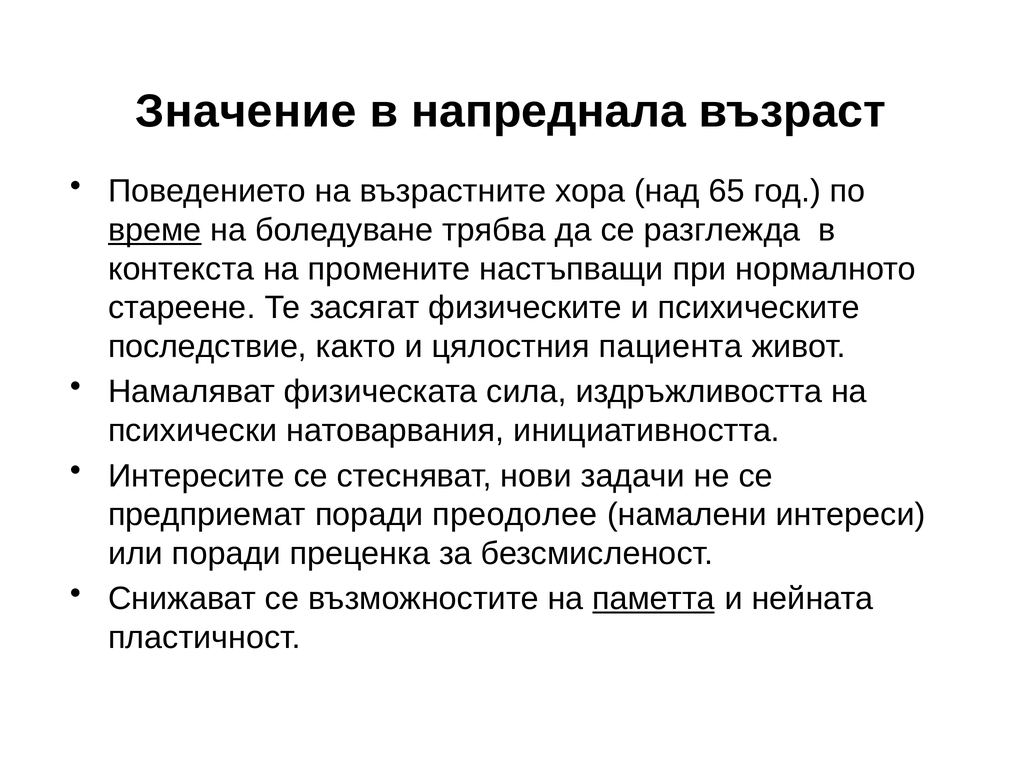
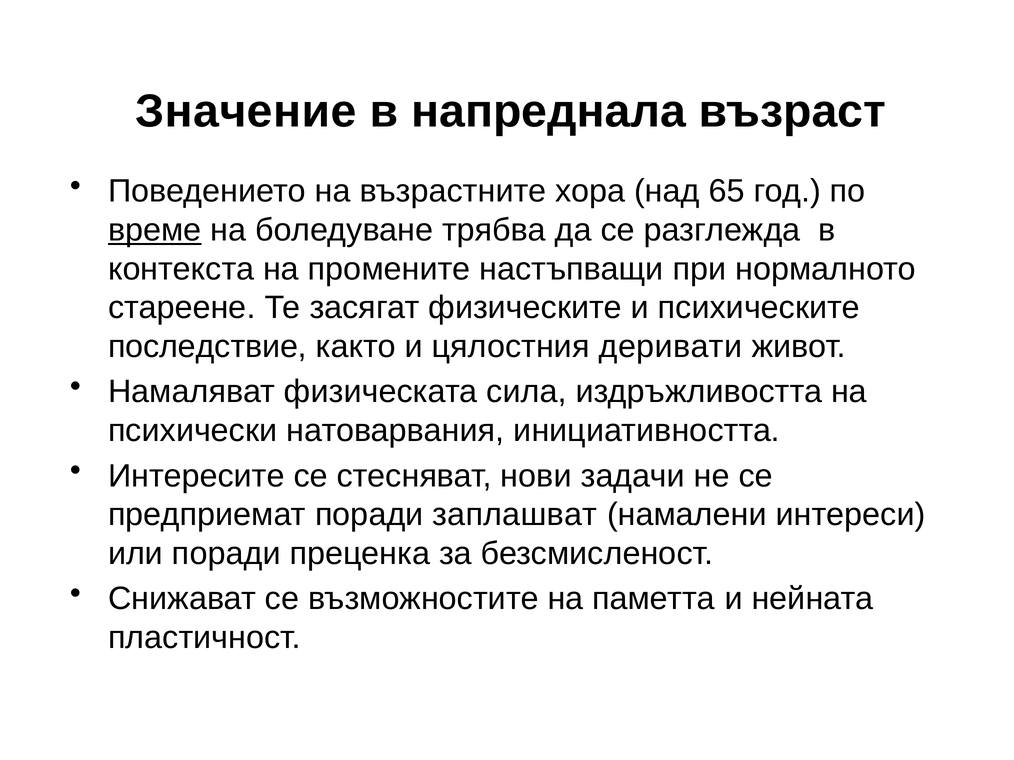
пациента: пациента -> деривати
преодолее: преодолее -> заплашват
паметта underline: present -> none
